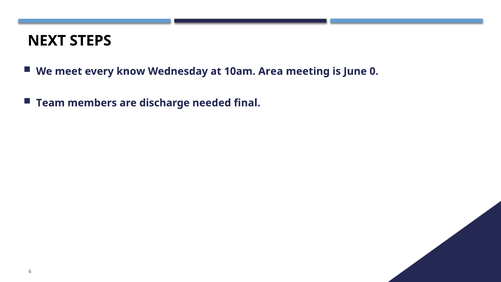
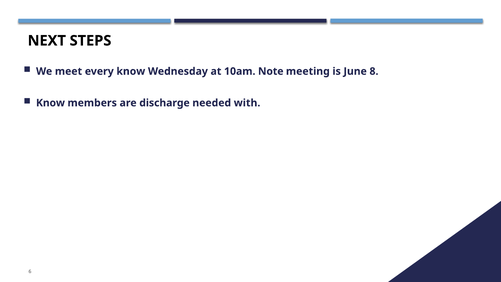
Area: Area -> Note
0: 0 -> 8
Team at (50, 103): Team -> Know
final: final -> with
